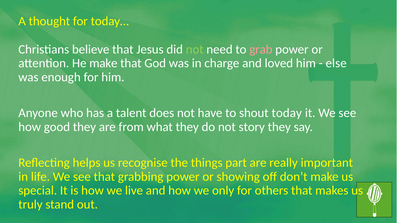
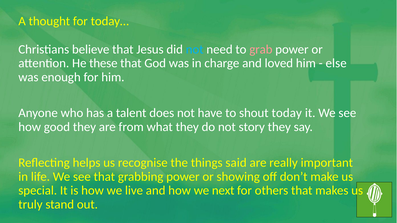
not at (195, 49) colour: light green -> light blue
He make: make -> these
part: part -> said
only: only -> next
